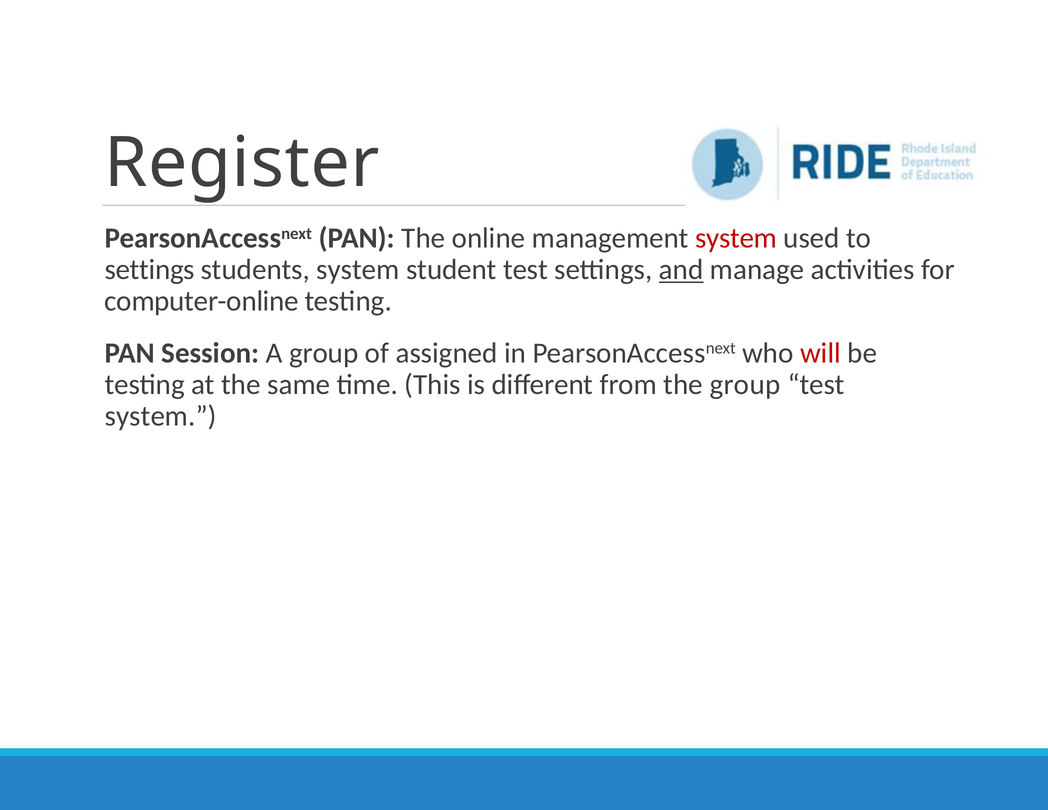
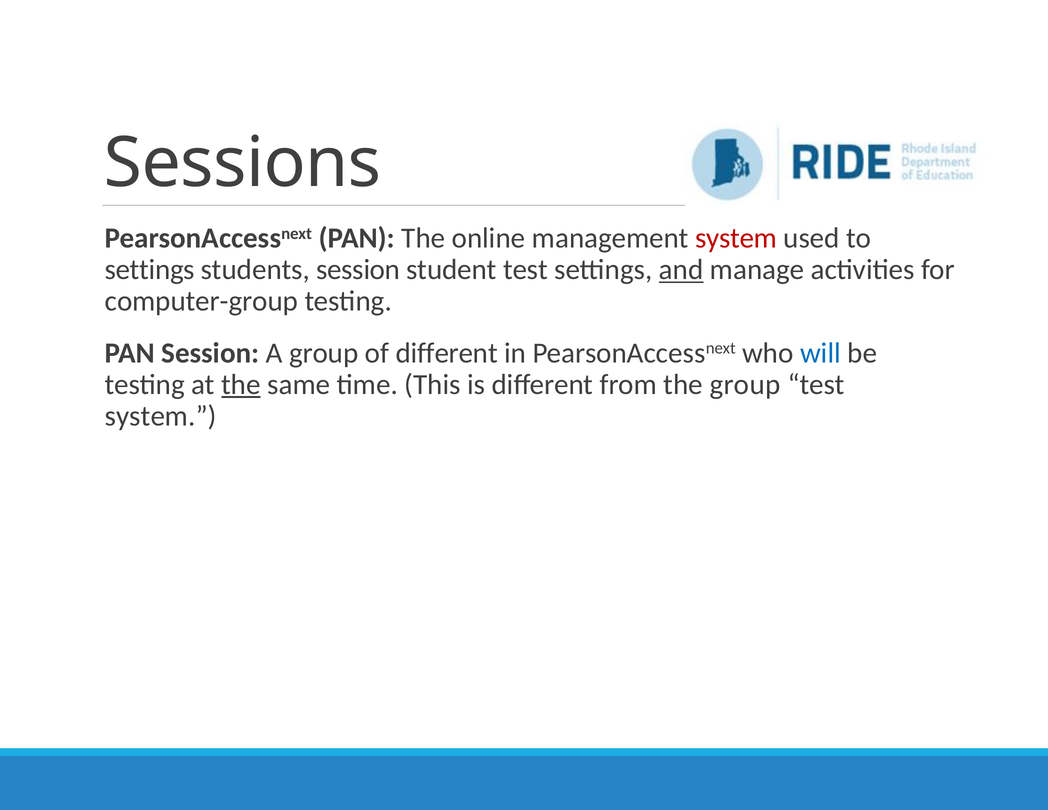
Register: Register -> Sessions
students system: system -> session
computer-online: computer-online -> computer-group
of assigned: assigned -> different
will colour: red -> blue
the at (241, 384) underline: none -> present
